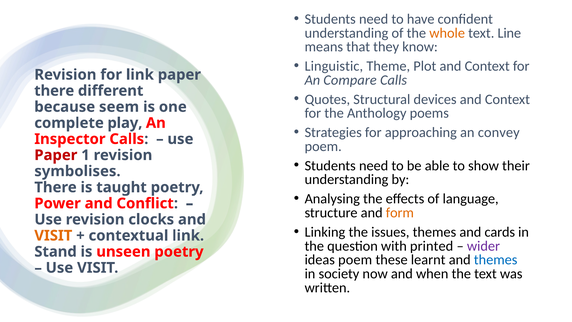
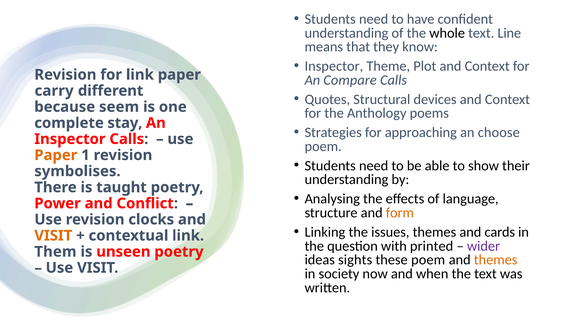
whole colour: orange -> black
Linguistic at (334, 66): Linguistic -> Inspector
there at (54, 91): there -> carry
play: play -> stay
convey: convey -> choose
Paper at (56, 155) colour: red -> orange
Stand: Stand -> Them
ideas poem: poem -> sights
these learnt: learnt -> poem
themes at (496, 260) colour: blue -> orange
